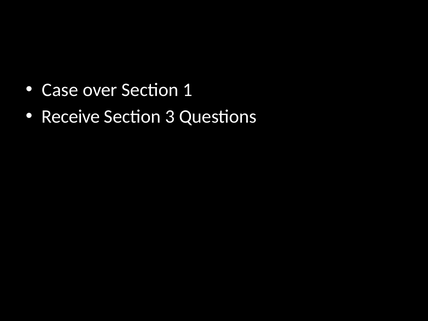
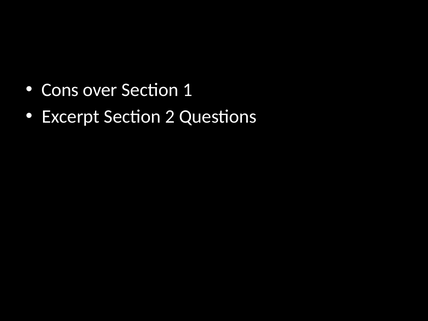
Case: Case -> Cons
Receive: Receive -> Excerpt
3: 3 -> 2
